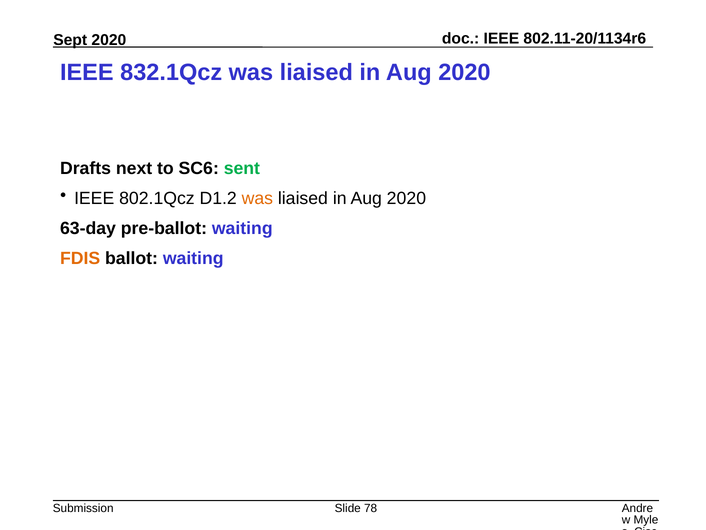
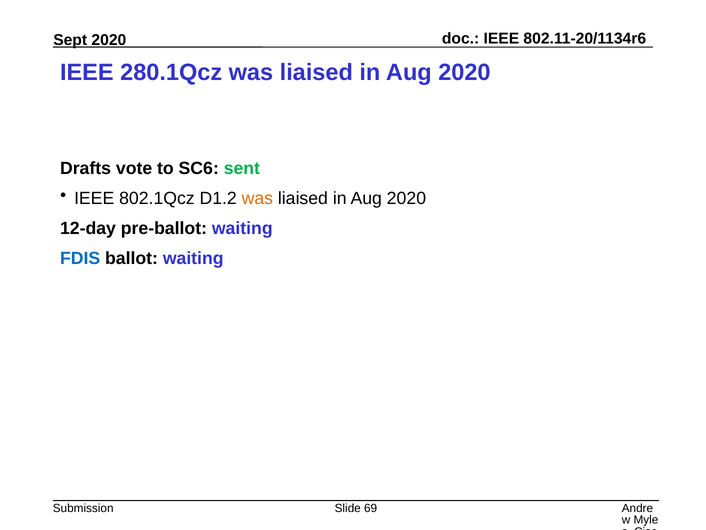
832.1Qcz: 832.1Qcz -> 280.1Qcz
next: next -> vote
63-day: 63-day -> 12-day
FDIS colour: orange -> blue
78: 78 -> 69
